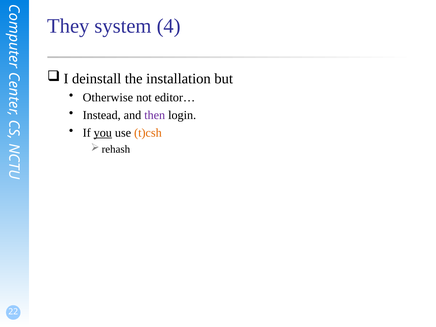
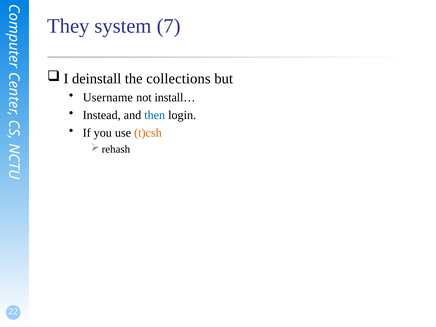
4: 4 -> 7
installation: installation -> collections
Otherwise: Otherwise -> Username
editor…: editor… -> install…
then colour: purple -> blue
you underline: present -> none
